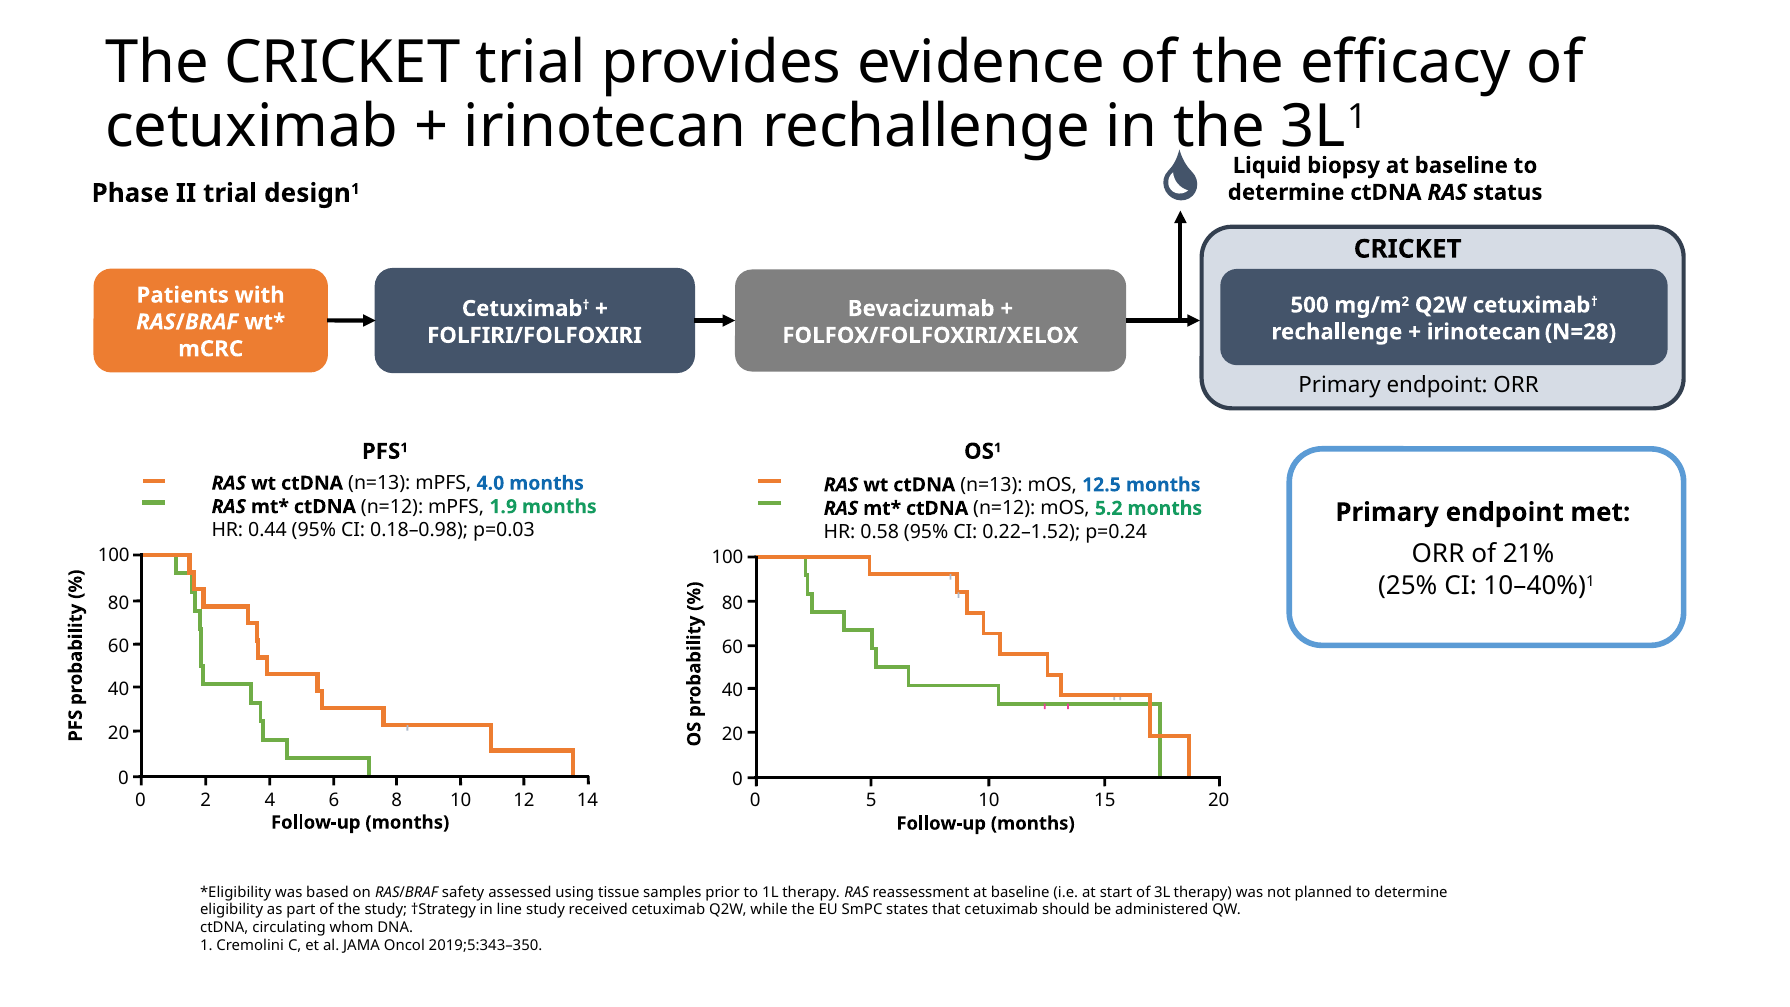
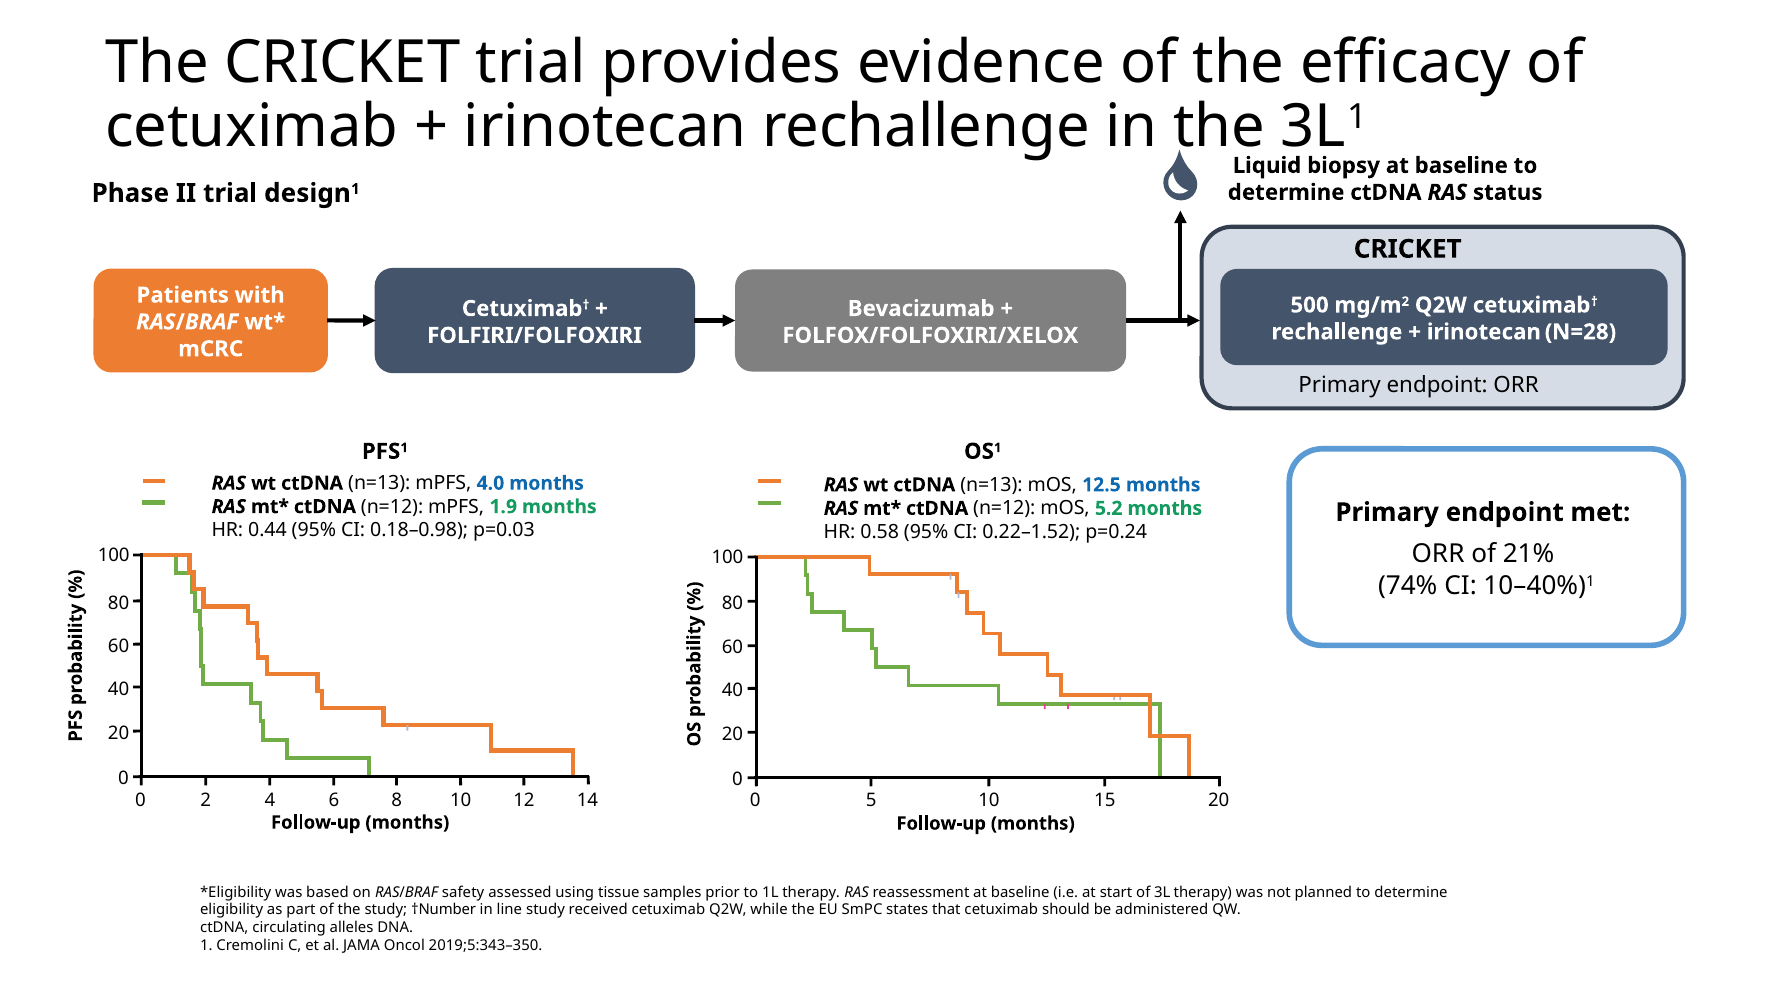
25%: 25% -> 74%
†Strategy: †Strategy -> †Number
whom: whom -> alleles
